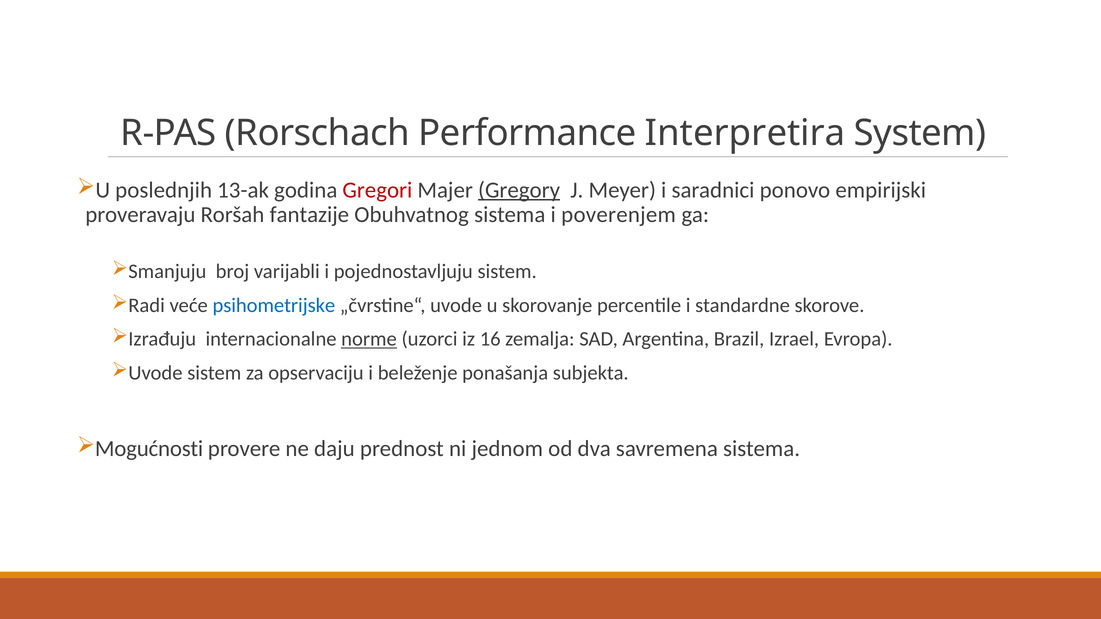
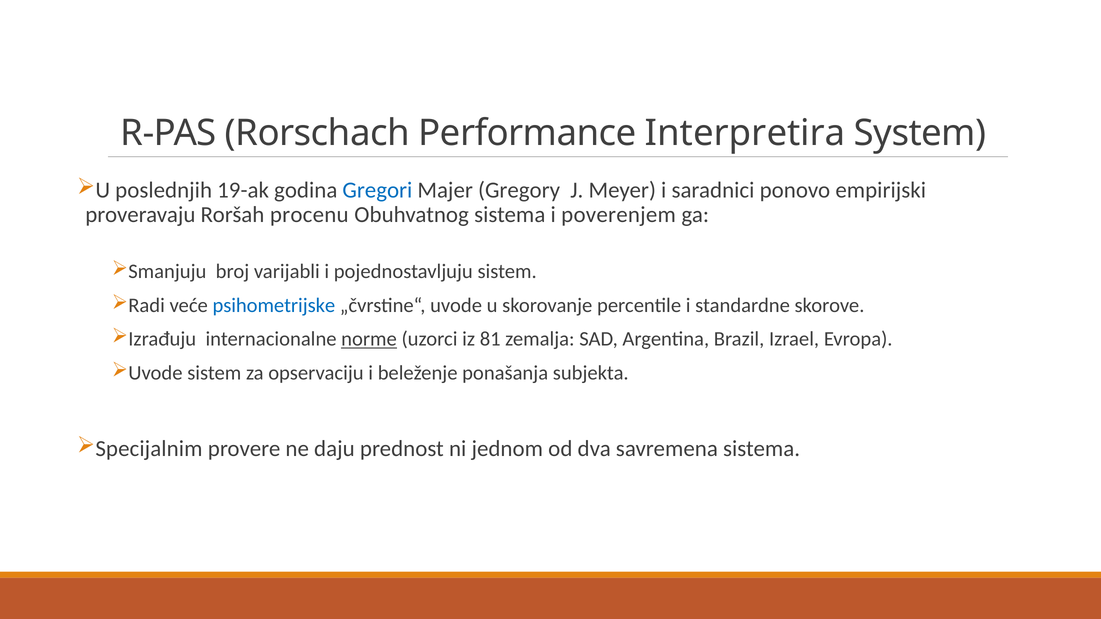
13-ak: 13-ak -> 19-ak
Gregori colour: red -> blue
Gregory underline: present -> none
fantazije: fantazije -> procenu
16: 16 -> 81
Mogućnosti: Mogućnosti -> Specijalnim
